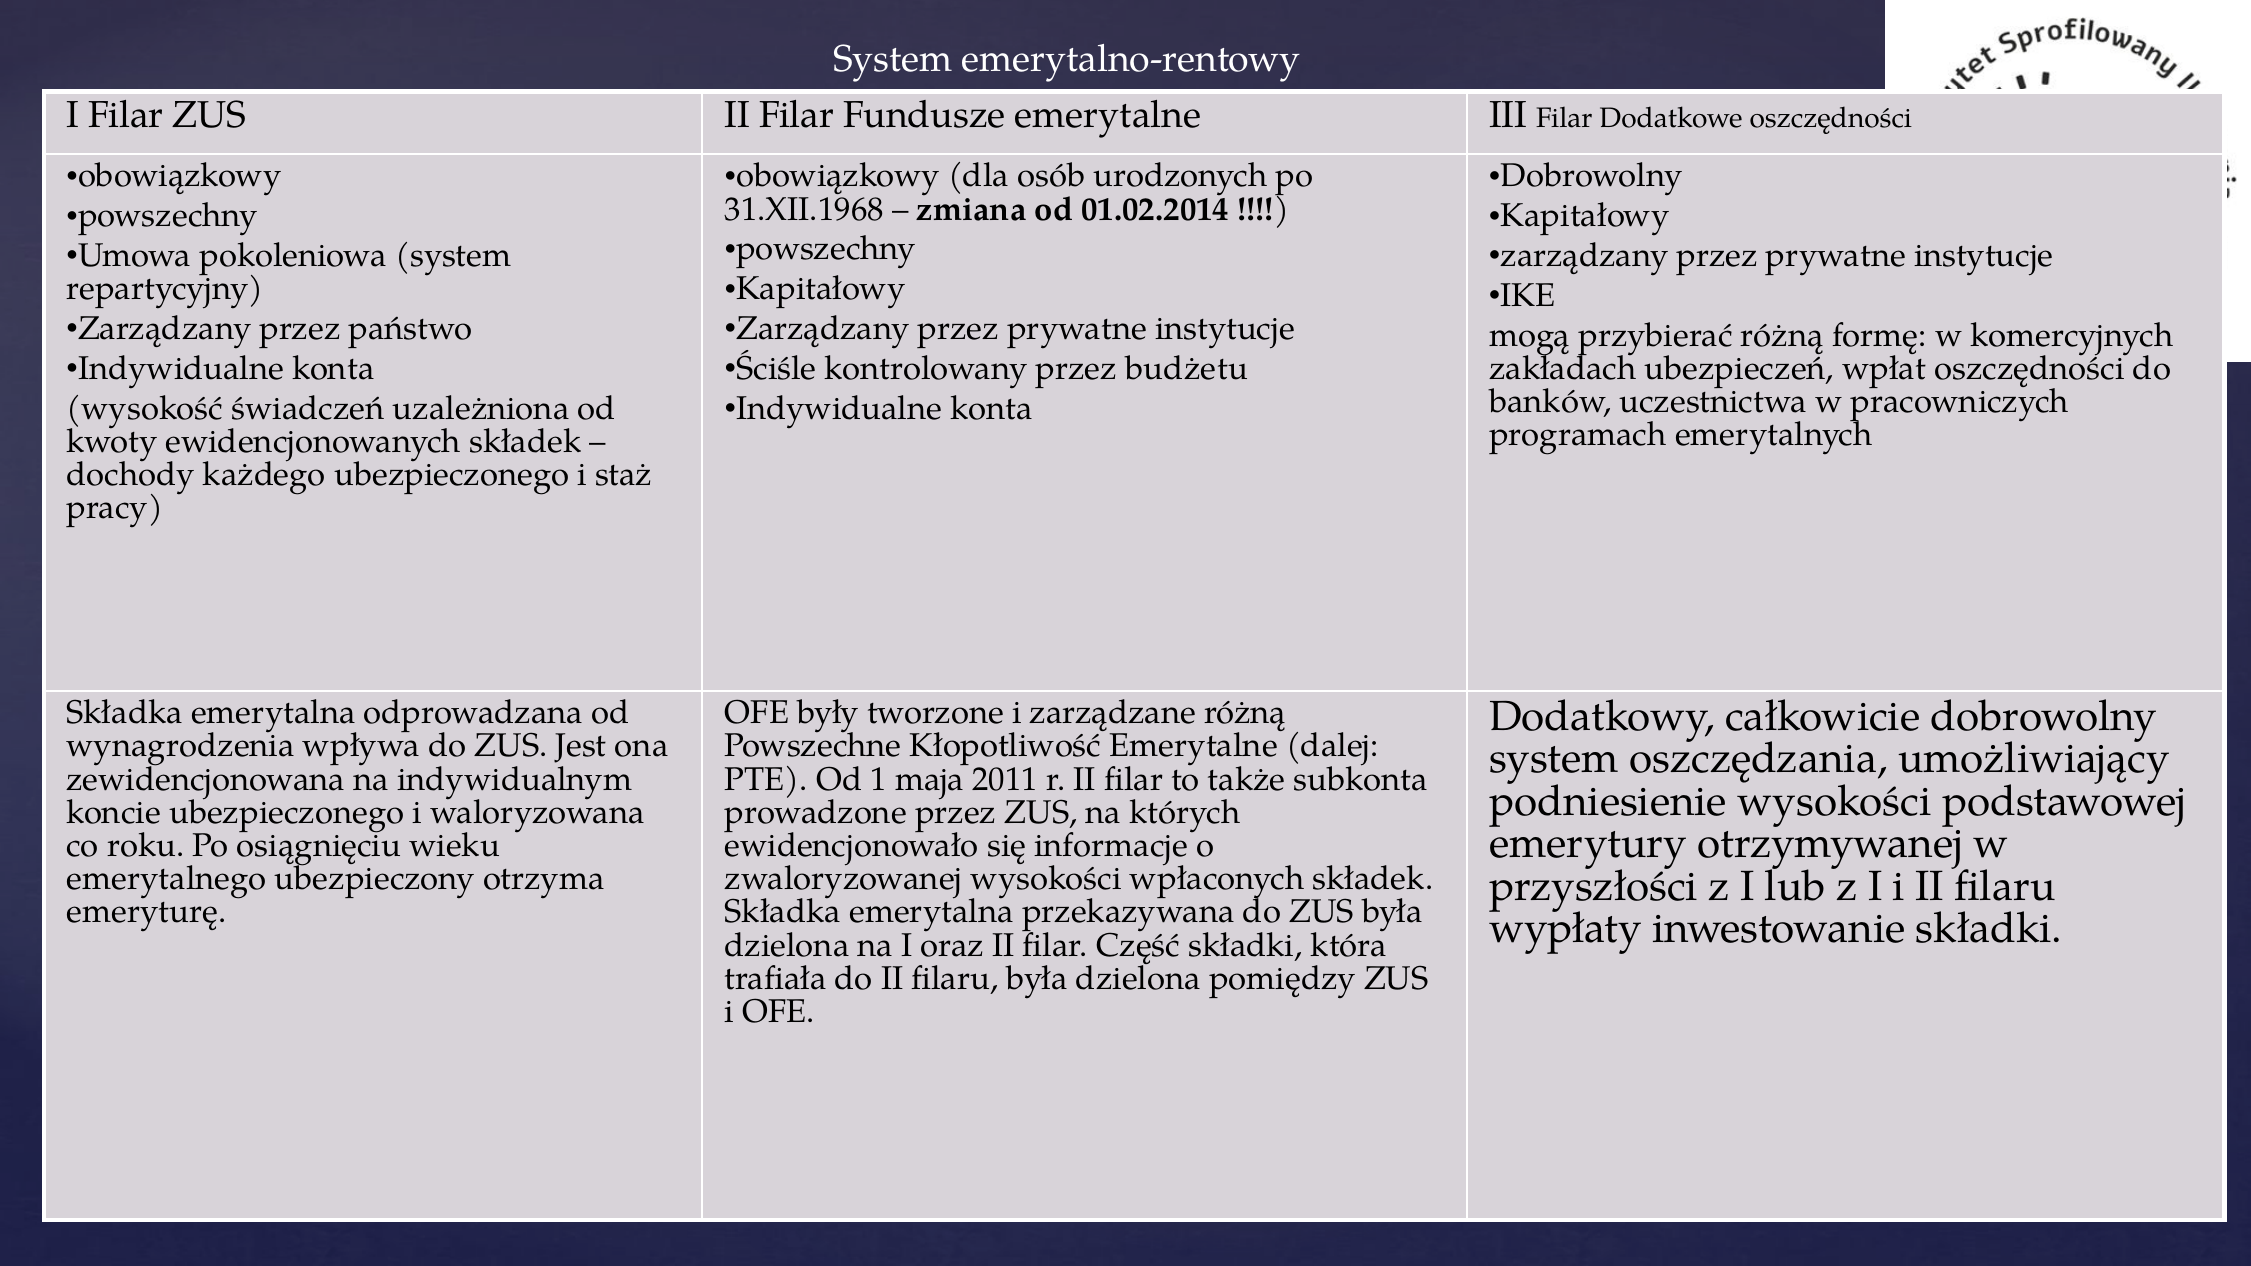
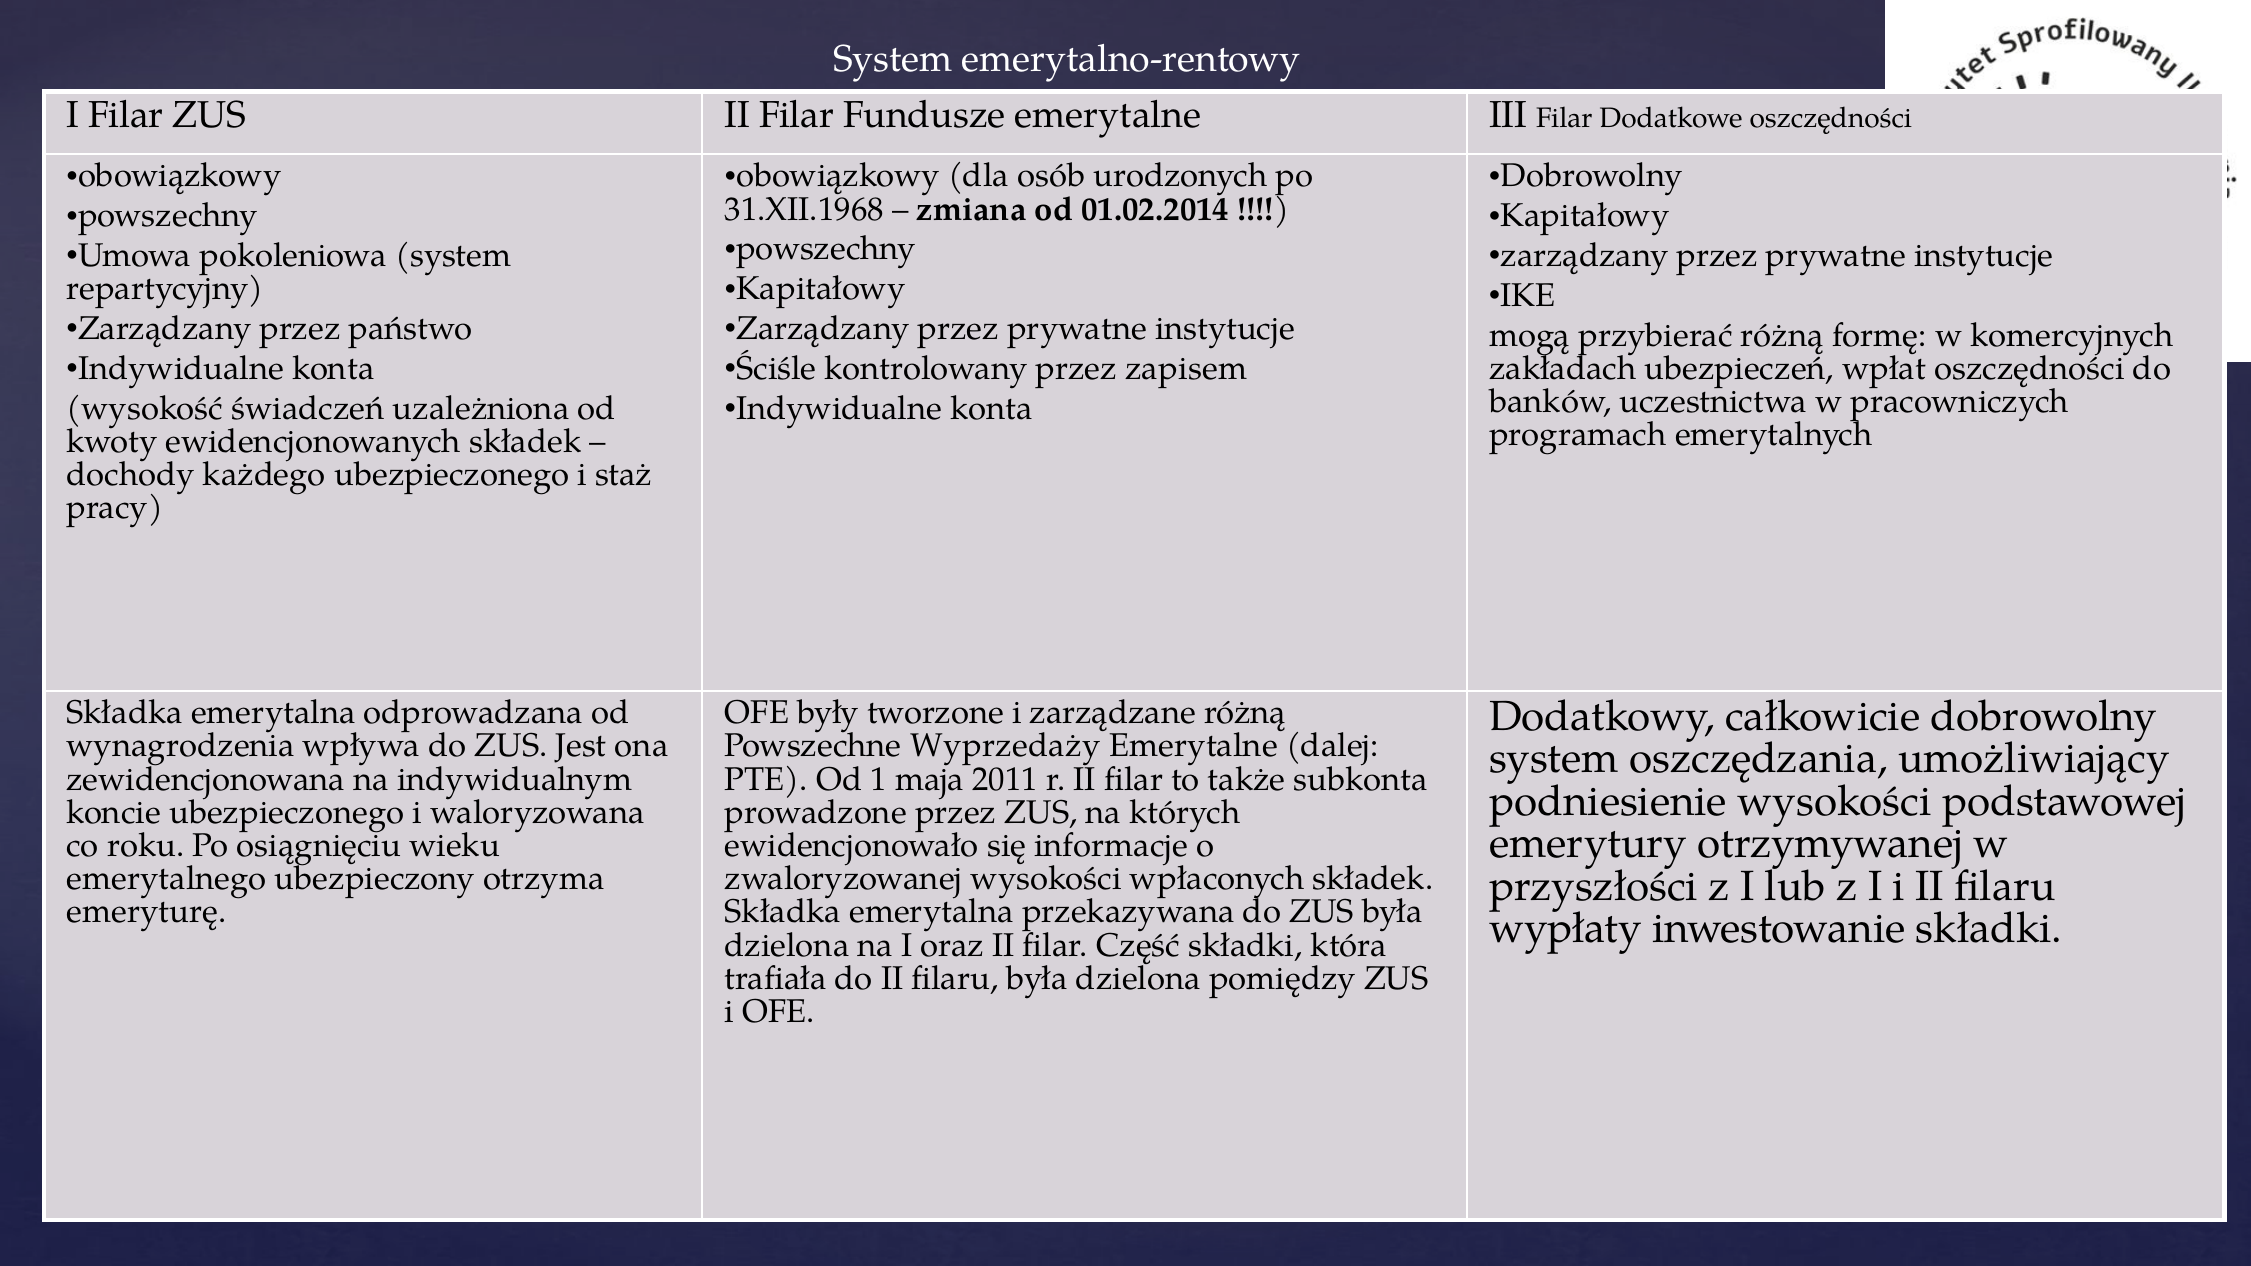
budżetu: budżetu -> zapisem
Kłopotliwość: Kłopotliwość -> Wyprzedaży
